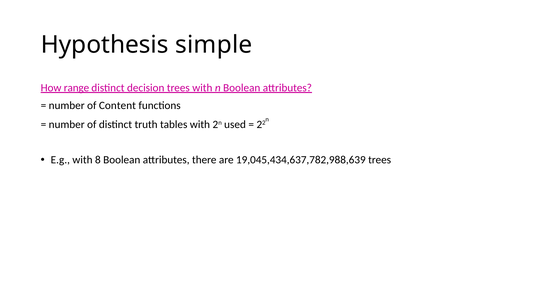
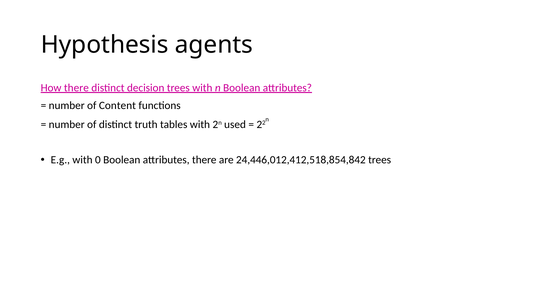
simple: simple -> agents
How range: range -> there
8: 8 -> 0
19,045,434,637,782,988,639: 19,045,434,637,782,988,639 -> 24,446,012,412,518,854,842
